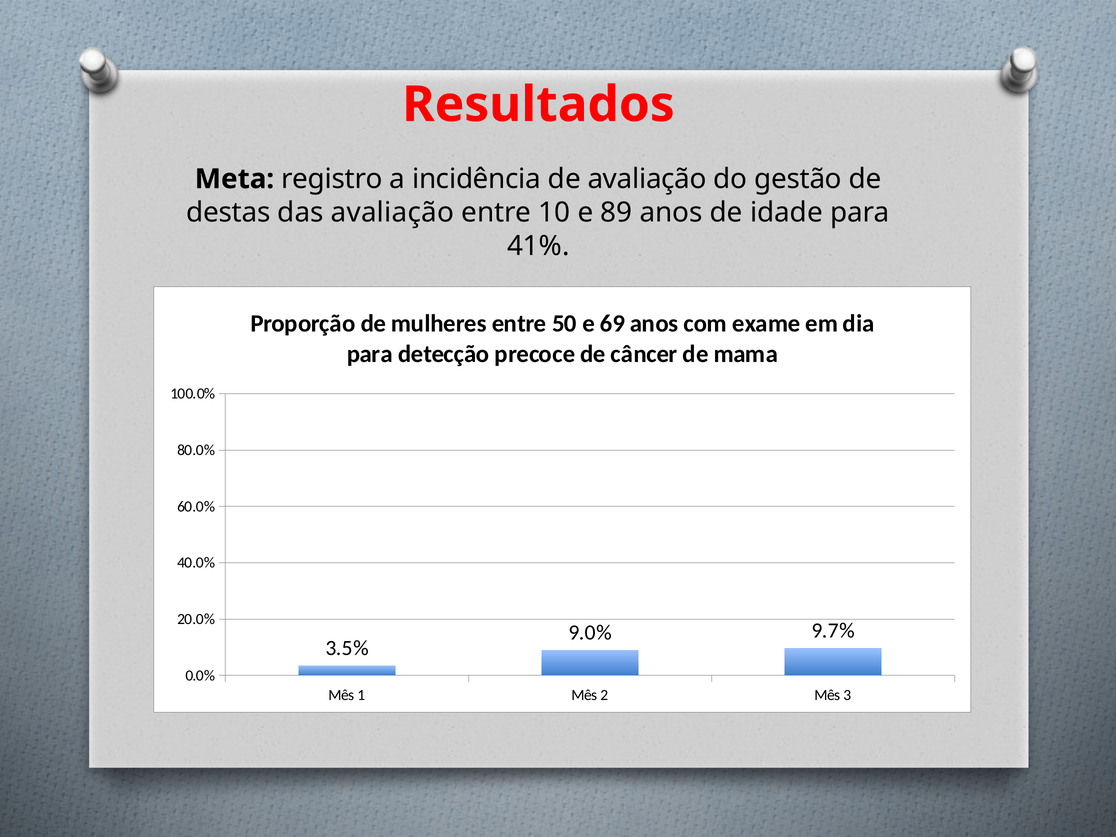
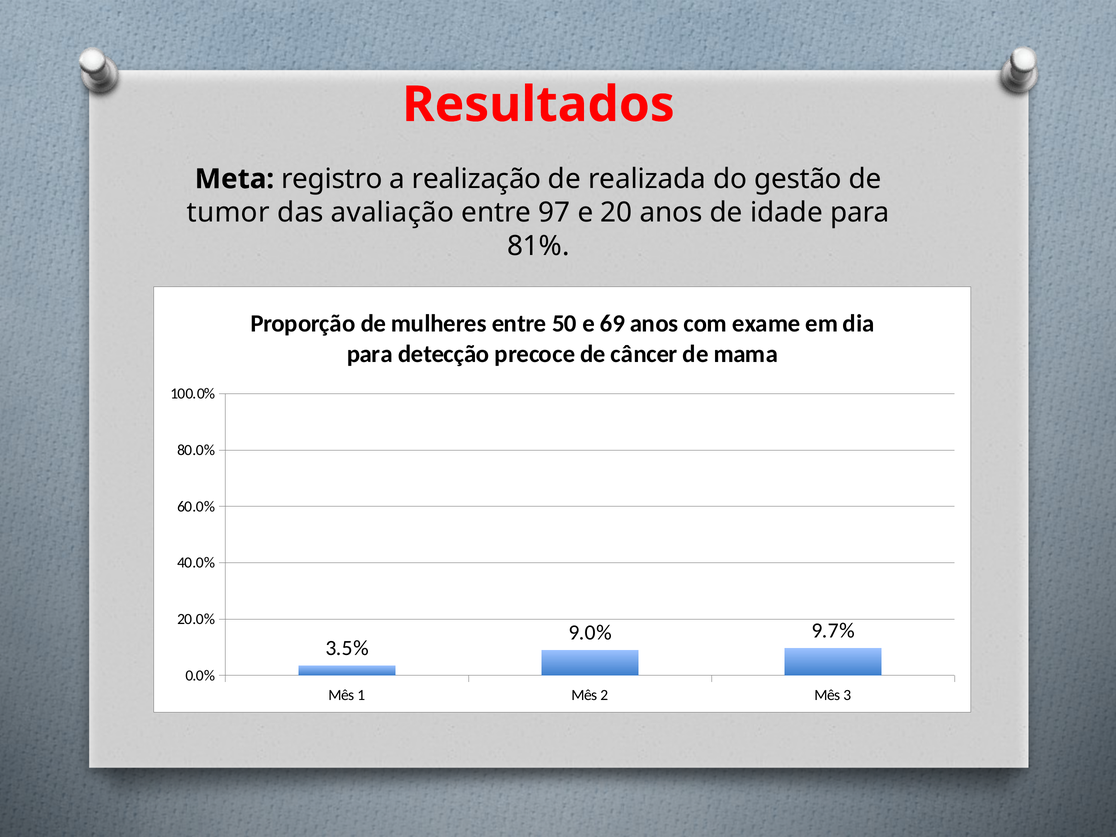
incidência: incidência -> realização
de avaliação: avaliação -> realizada
destas: destas -> tumor
10: 10 -> 97
89: 89 -> 20
41%: 41% -> 81%
